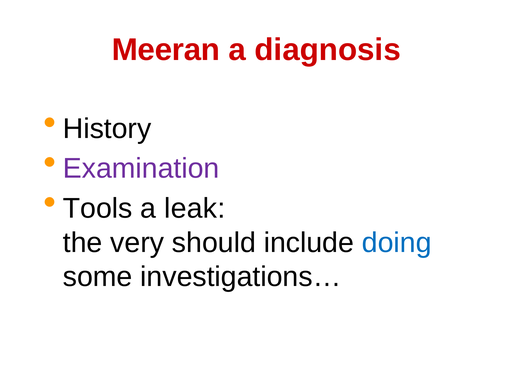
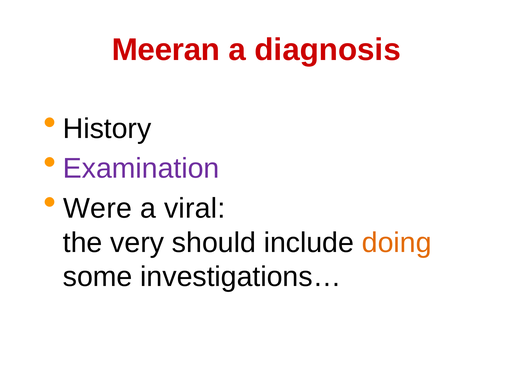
Tools: Tools -> Were
leak: leak -> viral
doing colour: blue -> orange
